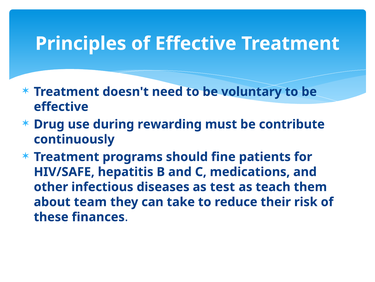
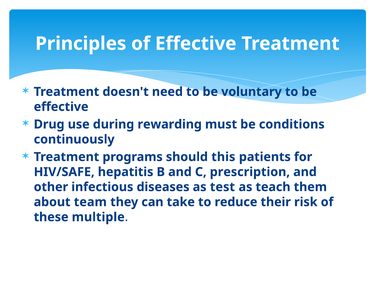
contribute: contribute -> conditions
fine: fine -> this
medications: medications -> prescription
finances: finances -> multiple
